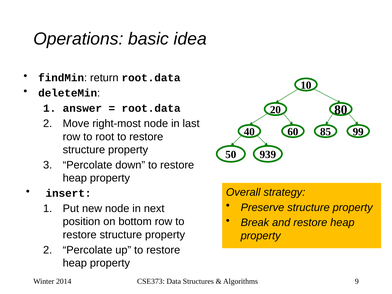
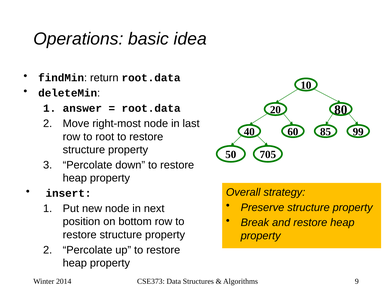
939: 939 -> 705
